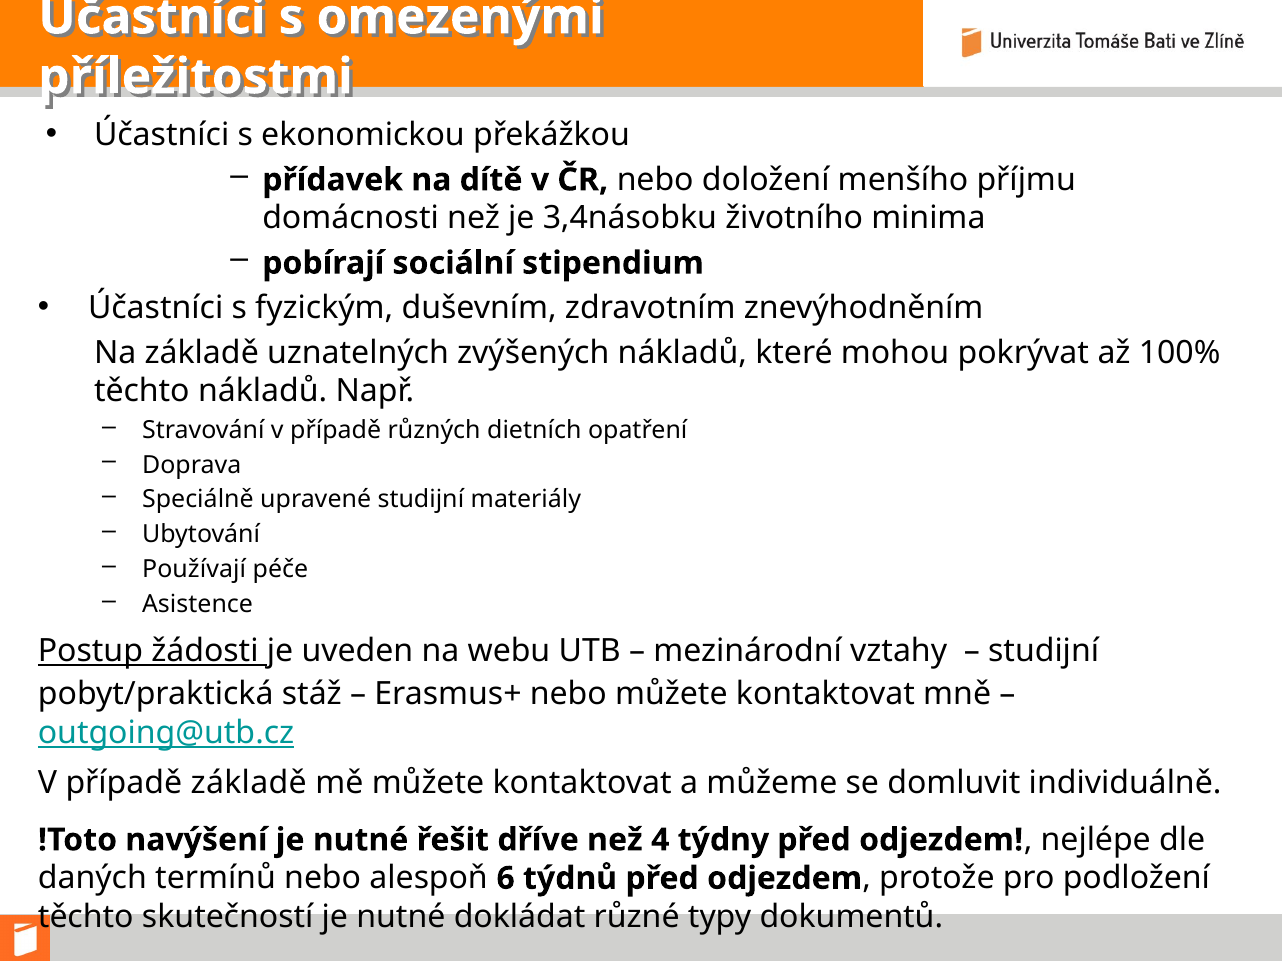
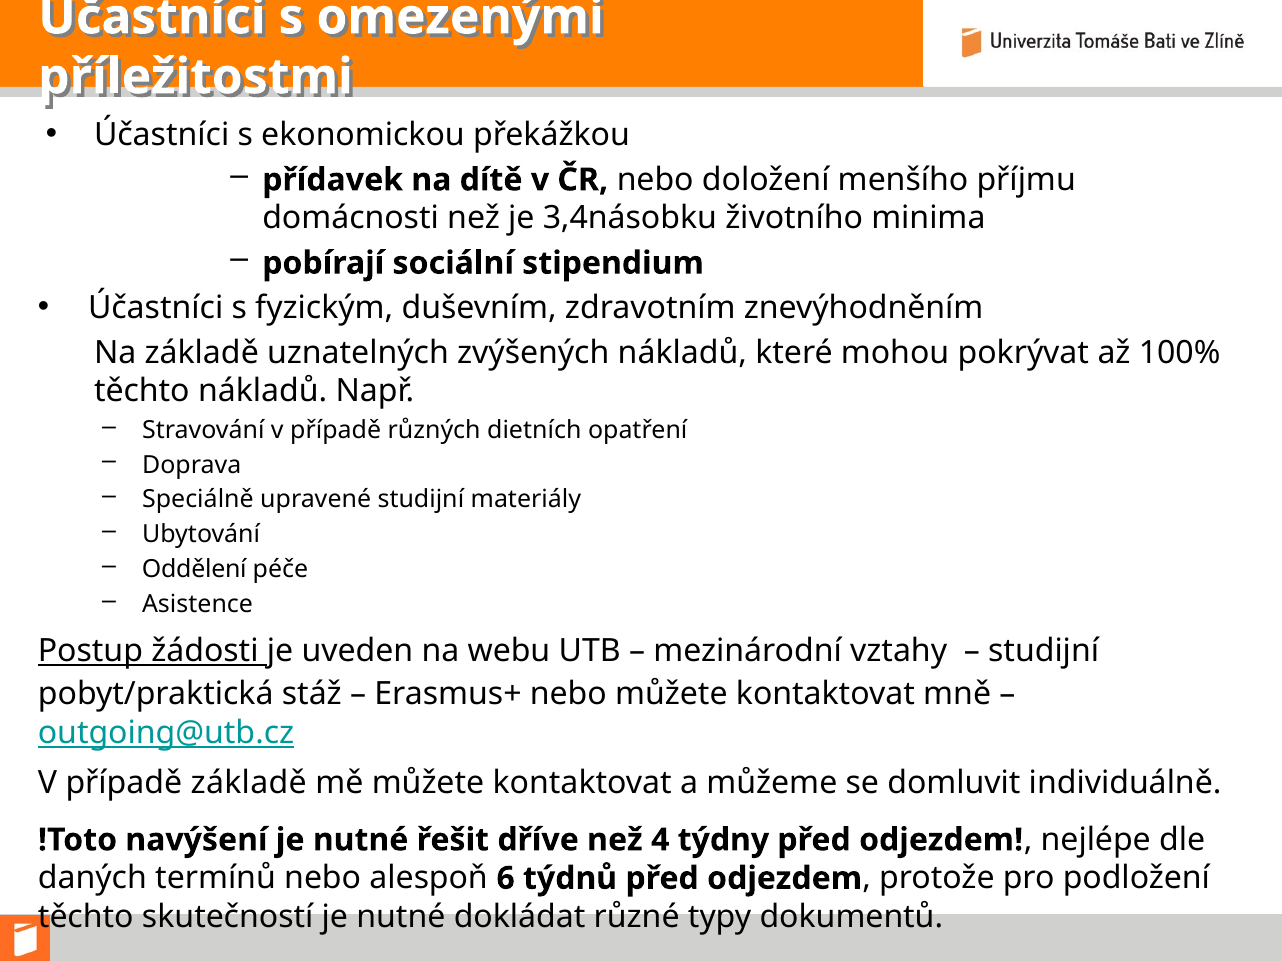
Používají: Používají -> Oddělení
